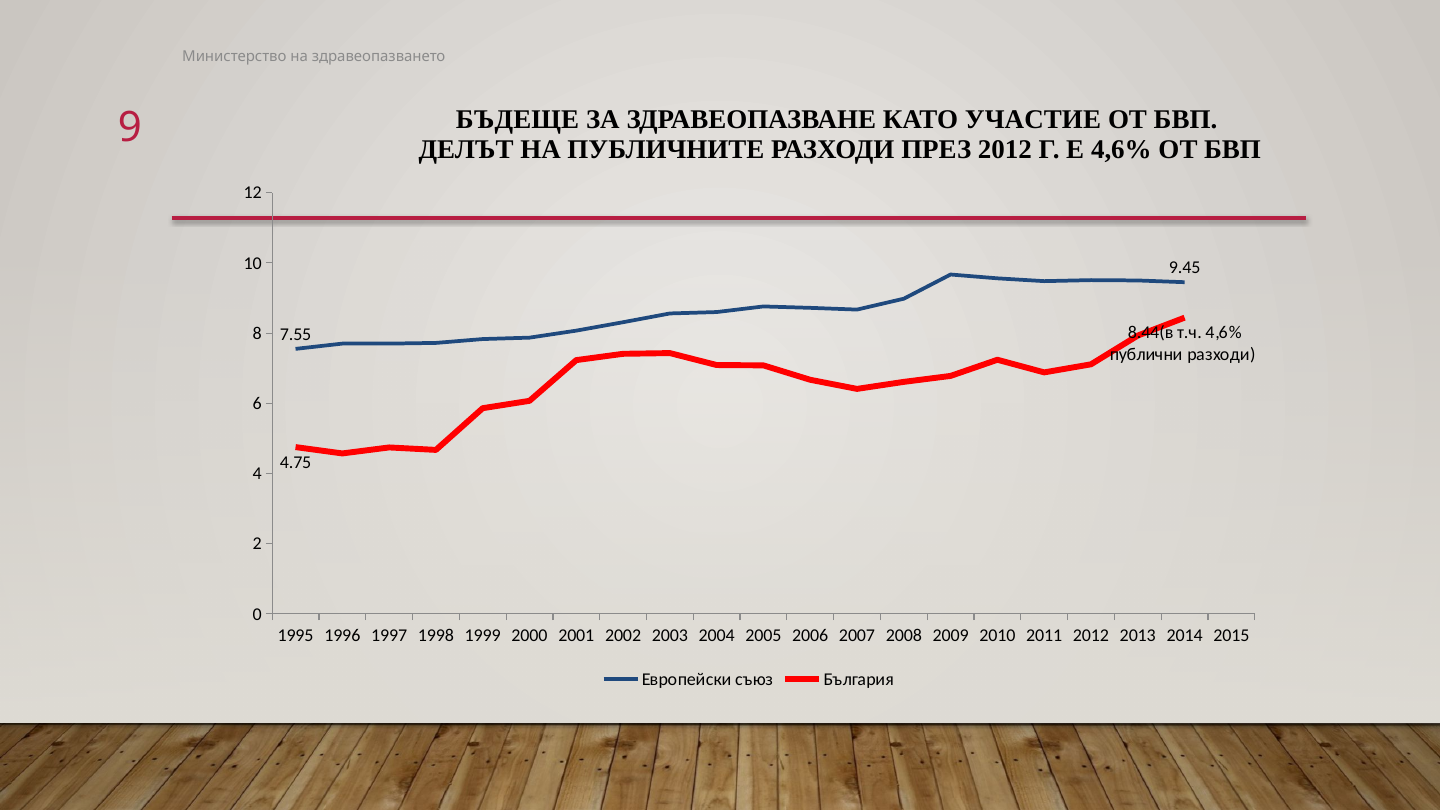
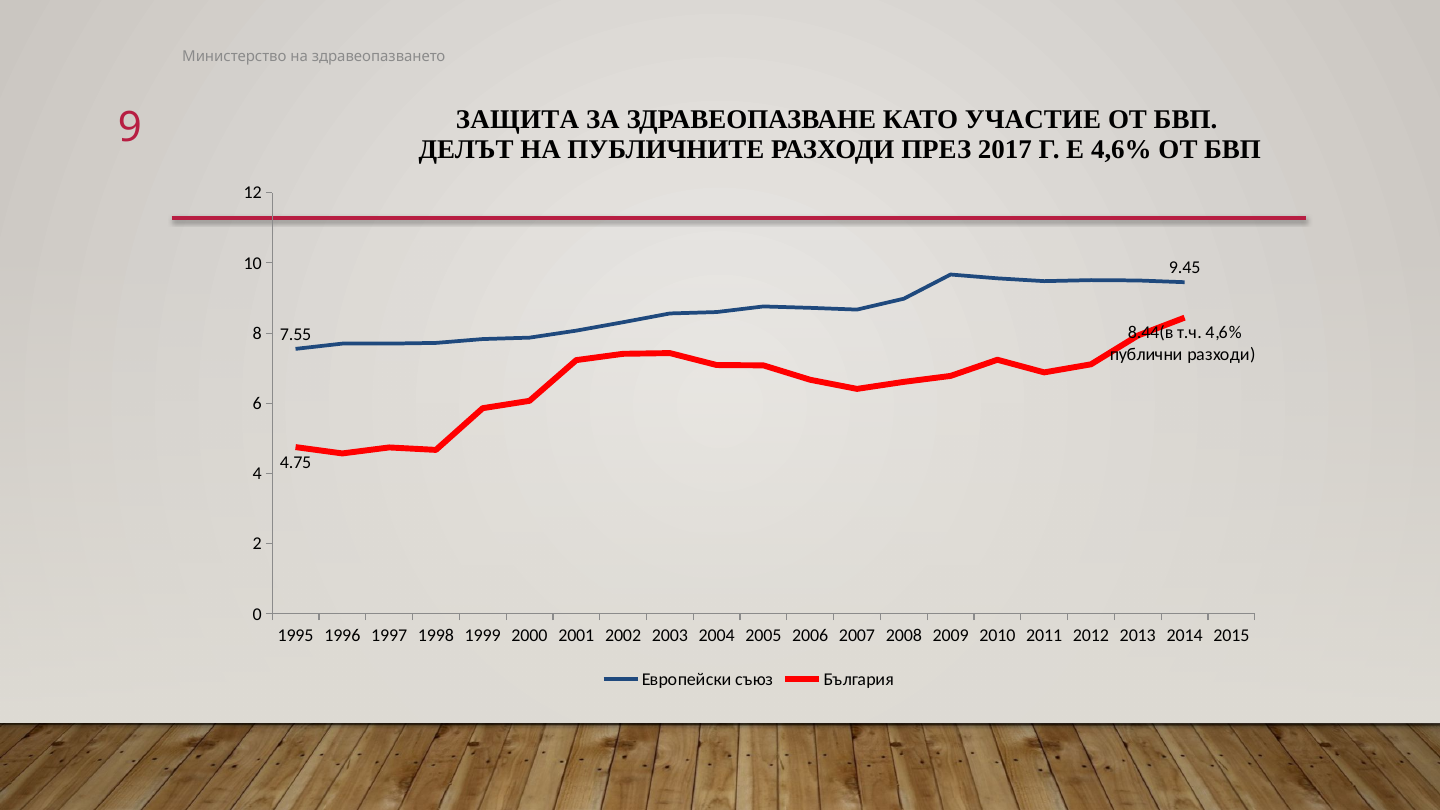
БЪДЕЩЕ: БЪДЕЩЕ -> ЗАЩИТА
ПРЕЗ 2012: 2012 -> 2017
